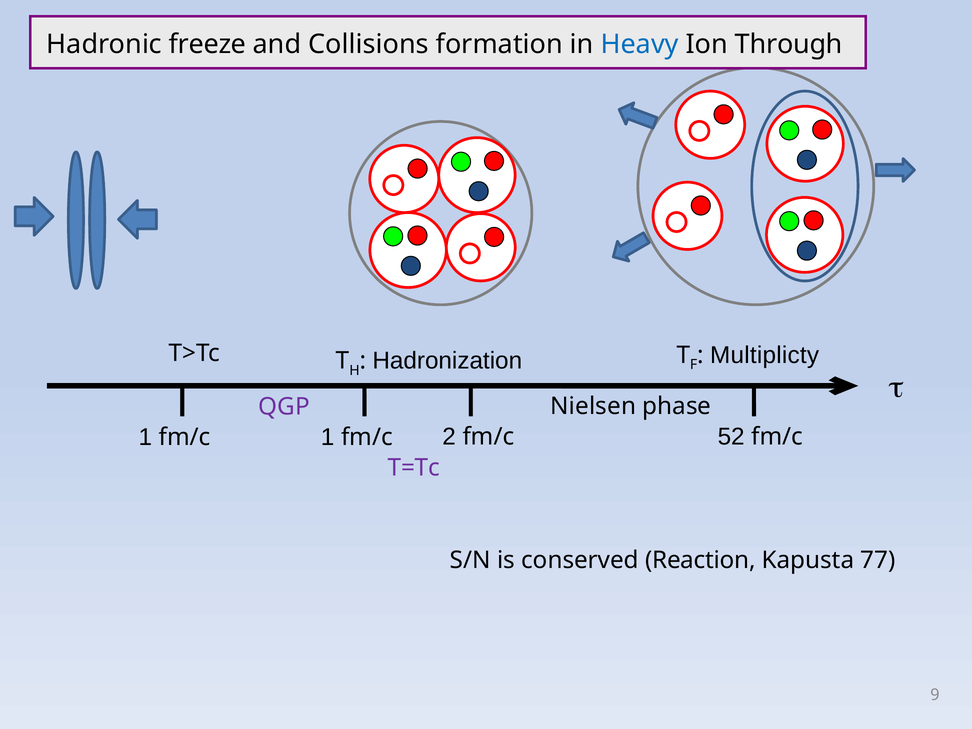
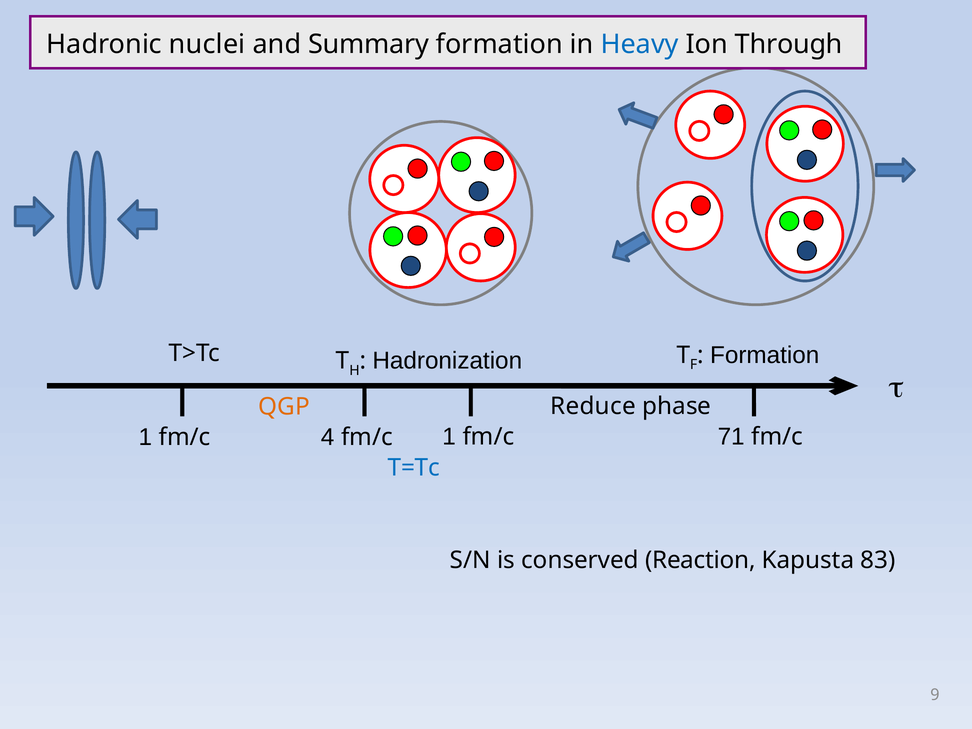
freeze: freeze -> nuclei
Collisions: Collisions -> Summary
Multiplicty at (765, 355): Multiplicty -> Formation
Nielsen: Nielsen -> Reduce
QGP colour: purple -> orange
fm/c 1: 1 -> 4
fm/c 2: 2 -> 1
52: 52 -> 71
T=Tc colour: purple -> blue
77: 77 -> 83
